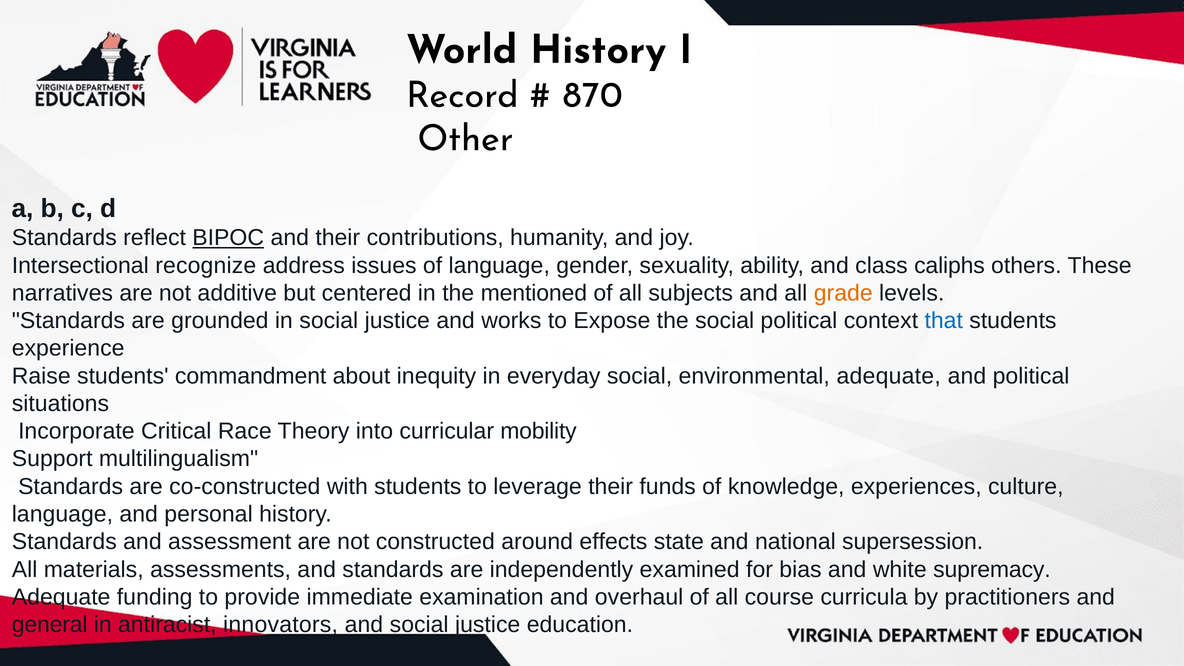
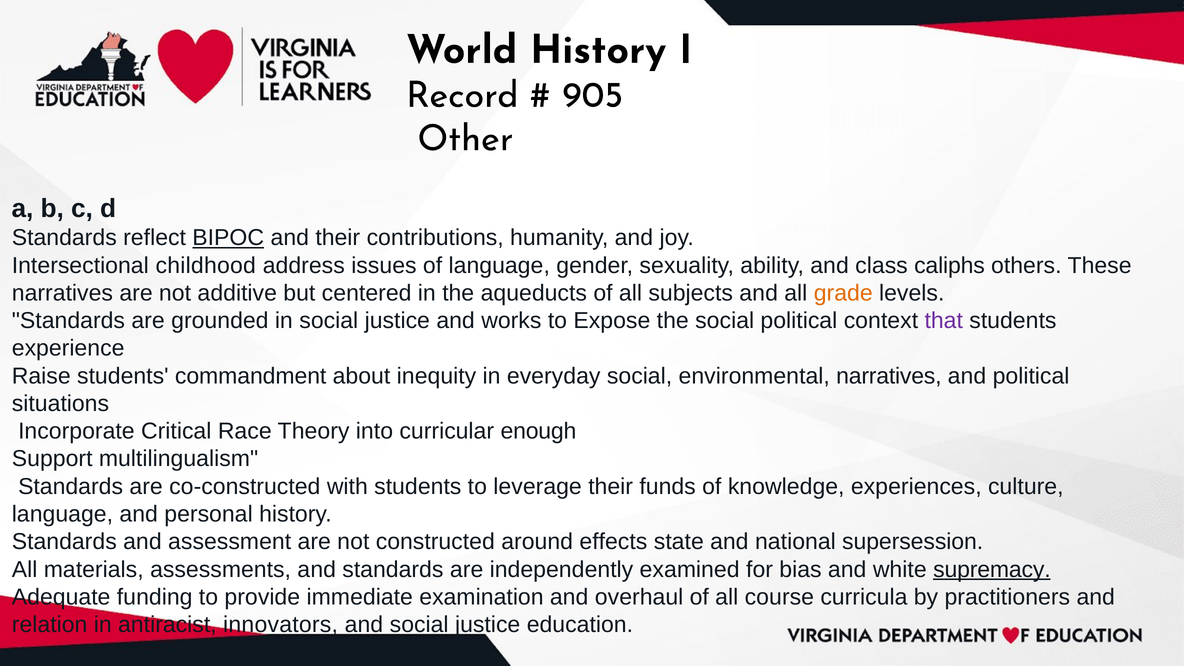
870: 870 -> 905
recognize: recognize -> childhood
mentioned: mentioned -> aqueducts
that colour: blue -> purple
environmental adequate: adequate -> narratives
mobility: mobility -> enough
supremacy underline: none -> present
general: general -> relation
